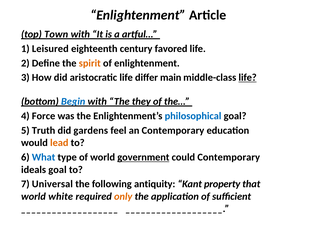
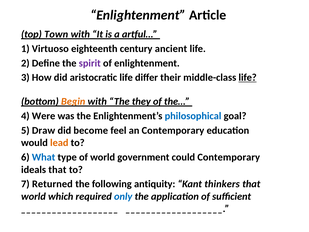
Leisured: Leisured -> Virtuoso
favored: favored -> ancient
spirit colour: orange -> purple
main: main -> their
Begin colour: blue -> orange
Force: Force -> Were
Truth: Truth -> Draw
gardens: gardens -> become
government underline: present -> none
ideals goal: goal -> that
Universal: Universal -> Returned
property: property -> thinkers
white: white -> which
only colour: orange -> blue
